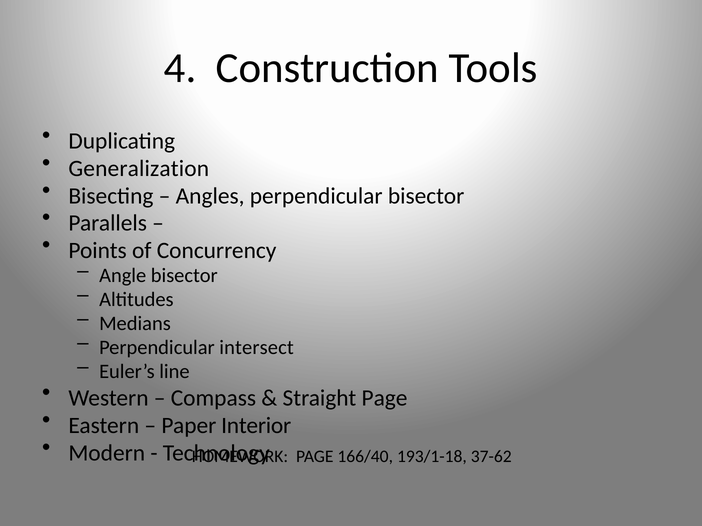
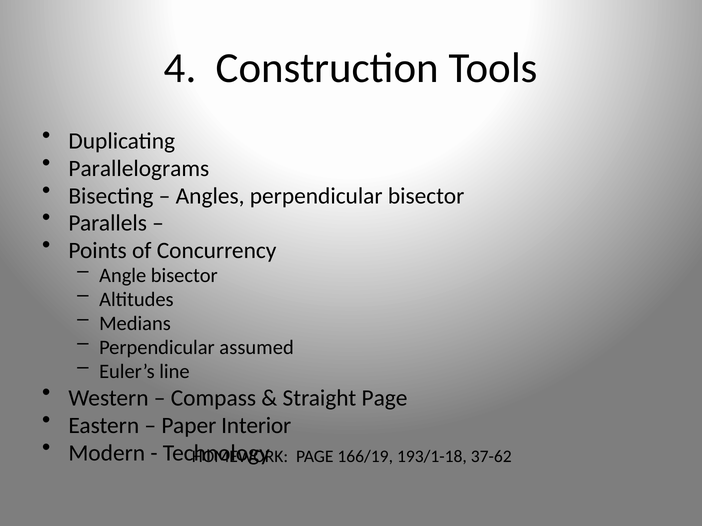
Generalization: Generalization -> Parallelograms
intersect: intersect -> assumed
166/40: 166/40 -> 166/19
